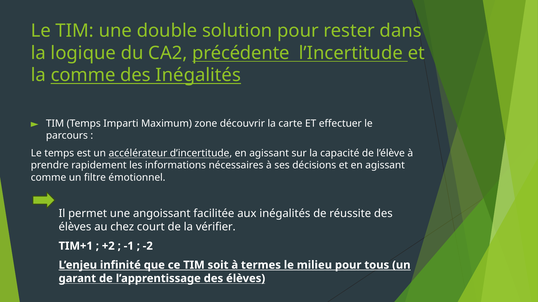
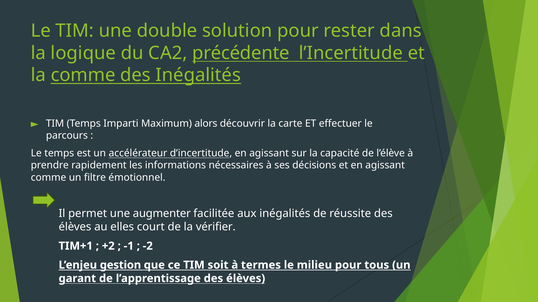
zone: zone -> alors
angoissant: angoissant -> augmenter
chez: chez -> elles
infinité: infinité -> gestion
